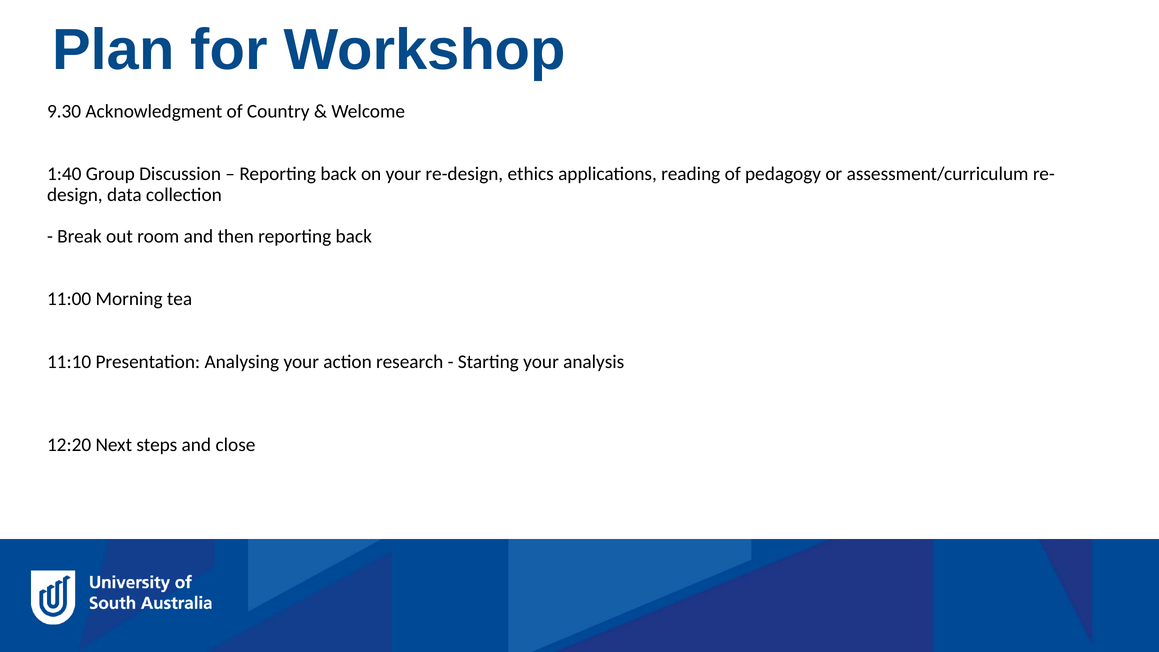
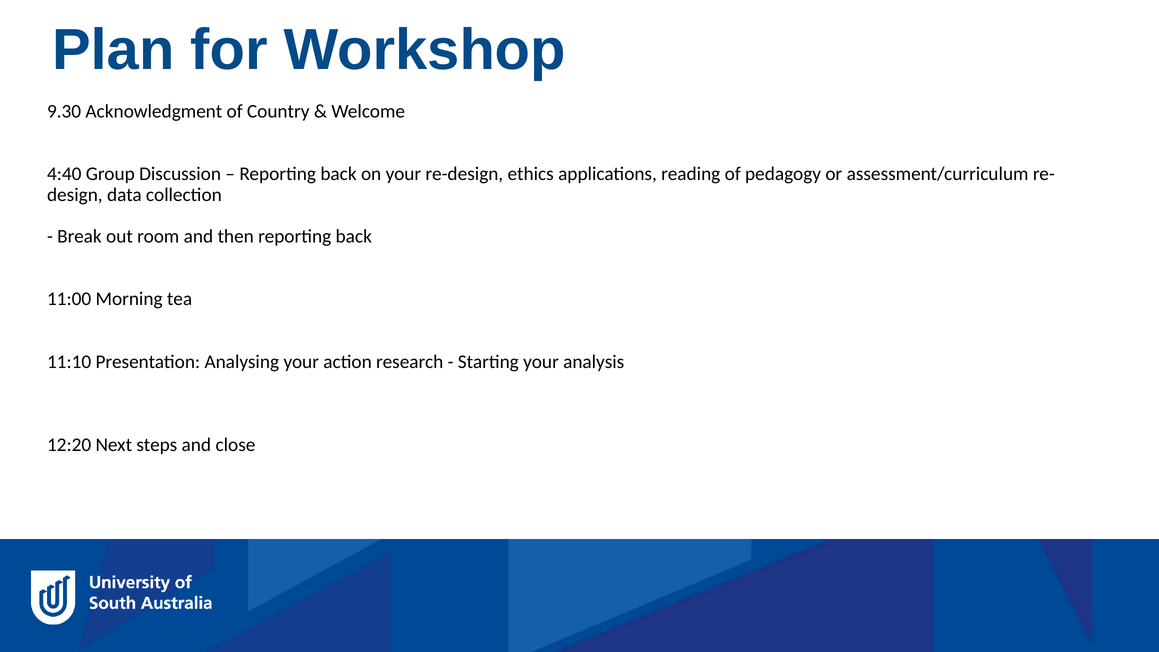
1:40: 1:40 -> 4:40
